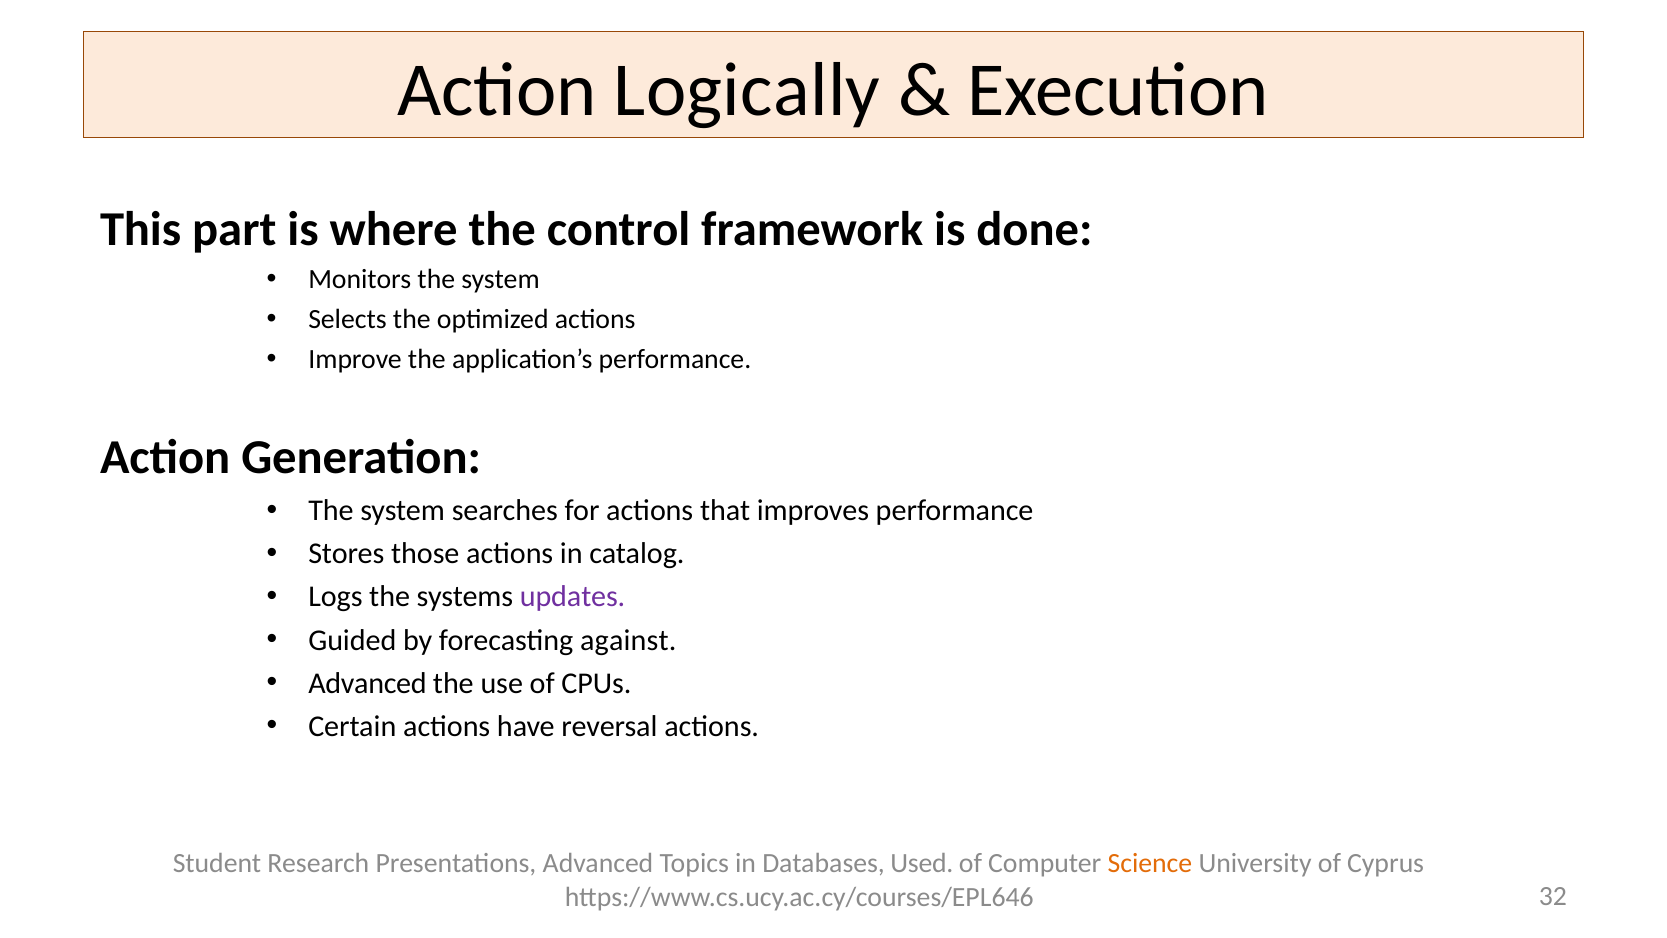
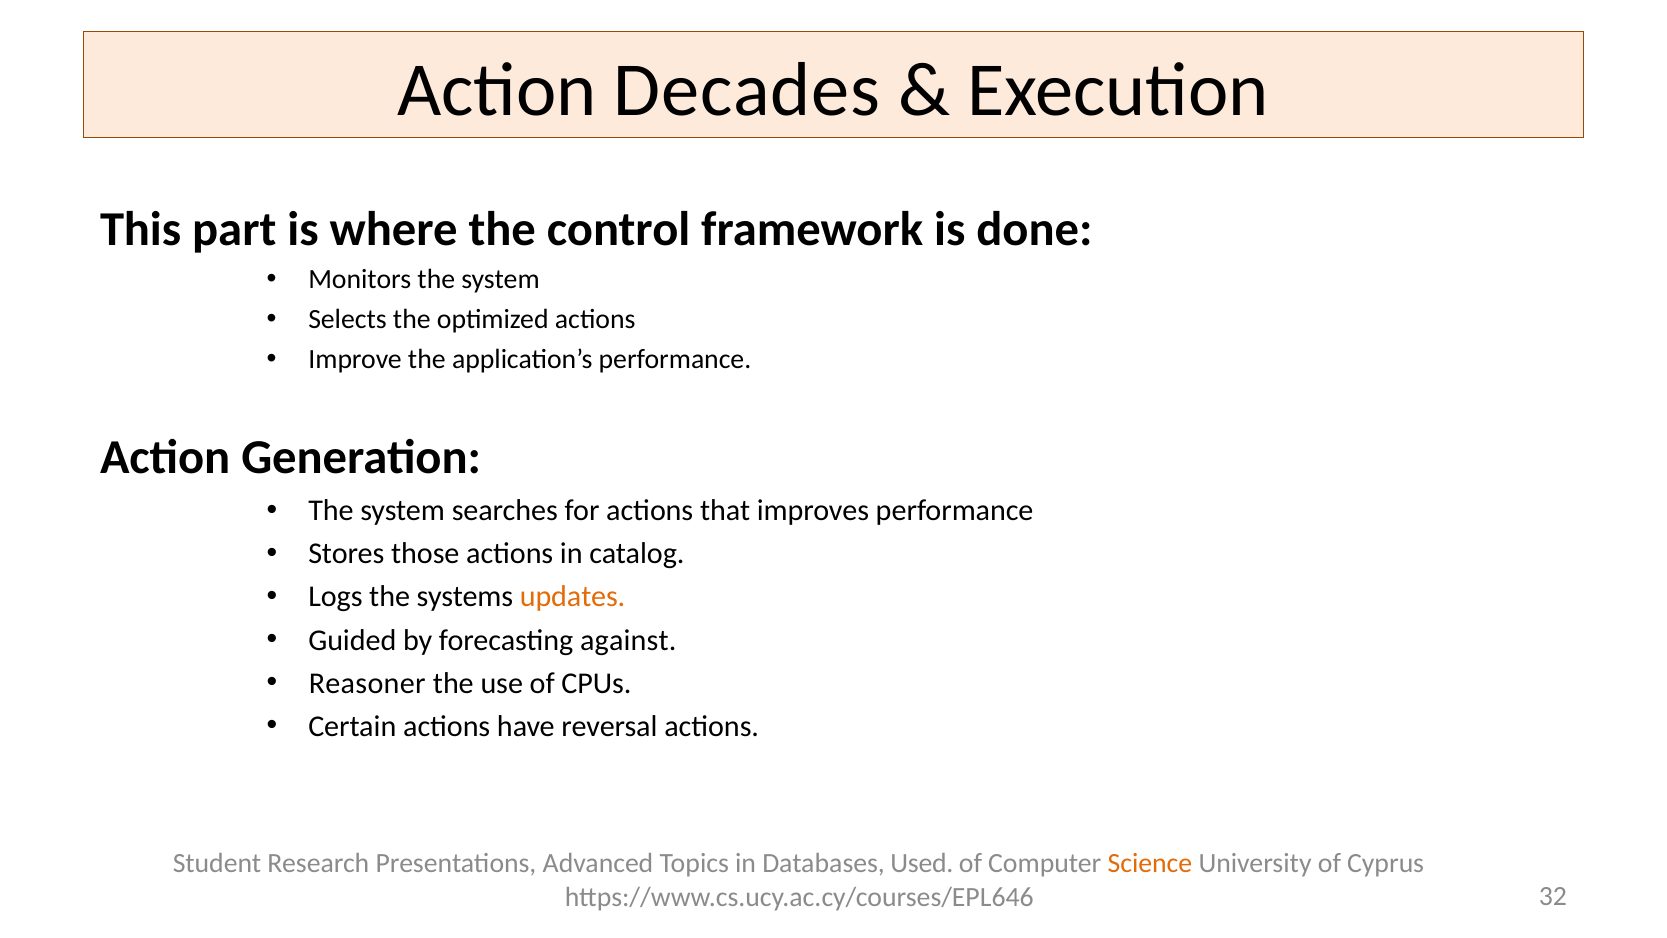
Logically: Logically -> Decades
updates colour: purple -> orange
Advanced at (367, 683): Advanced -> Reasoner
